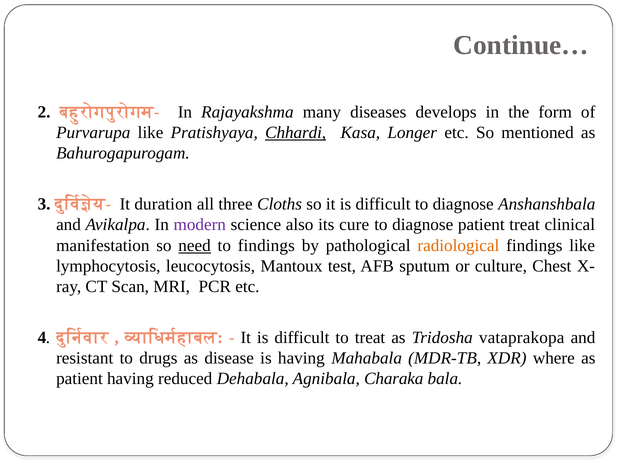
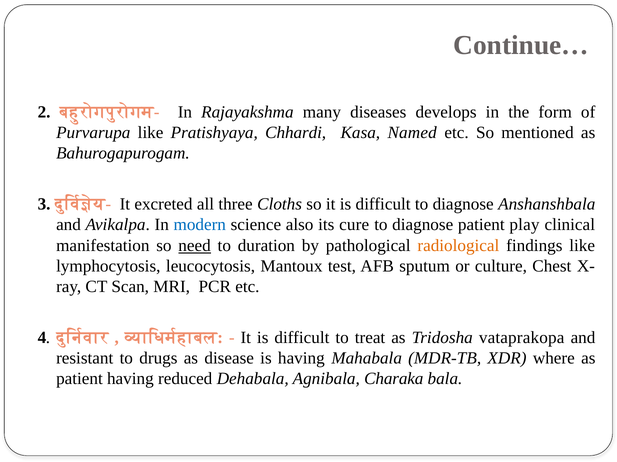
Chhardi underline: present -> none
Longer: Longer -> Named
duration: duration -> excreted
modern colour: purple -> blue
patient treat: treat -> play
to findings: findings -> duration
